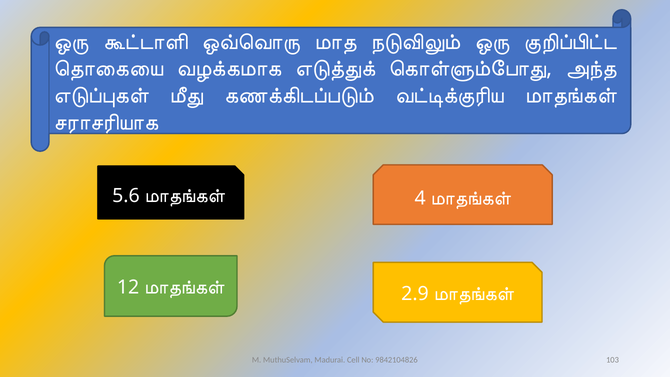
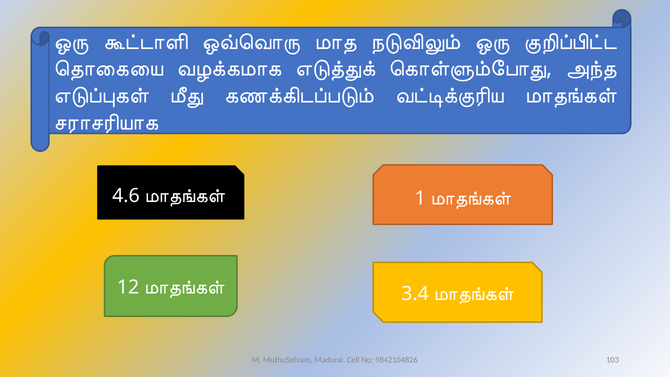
5.6: 5.6 -> 4.6
4: 4 -> 1
2.9: 2.9 -> 3.4
